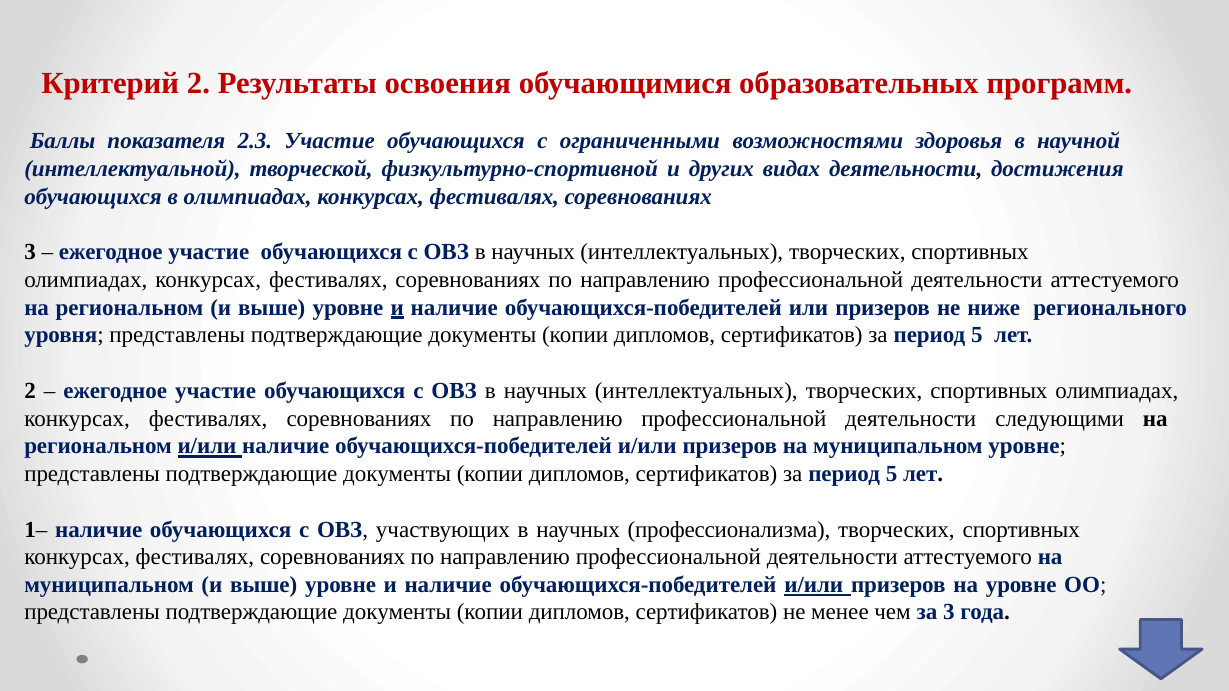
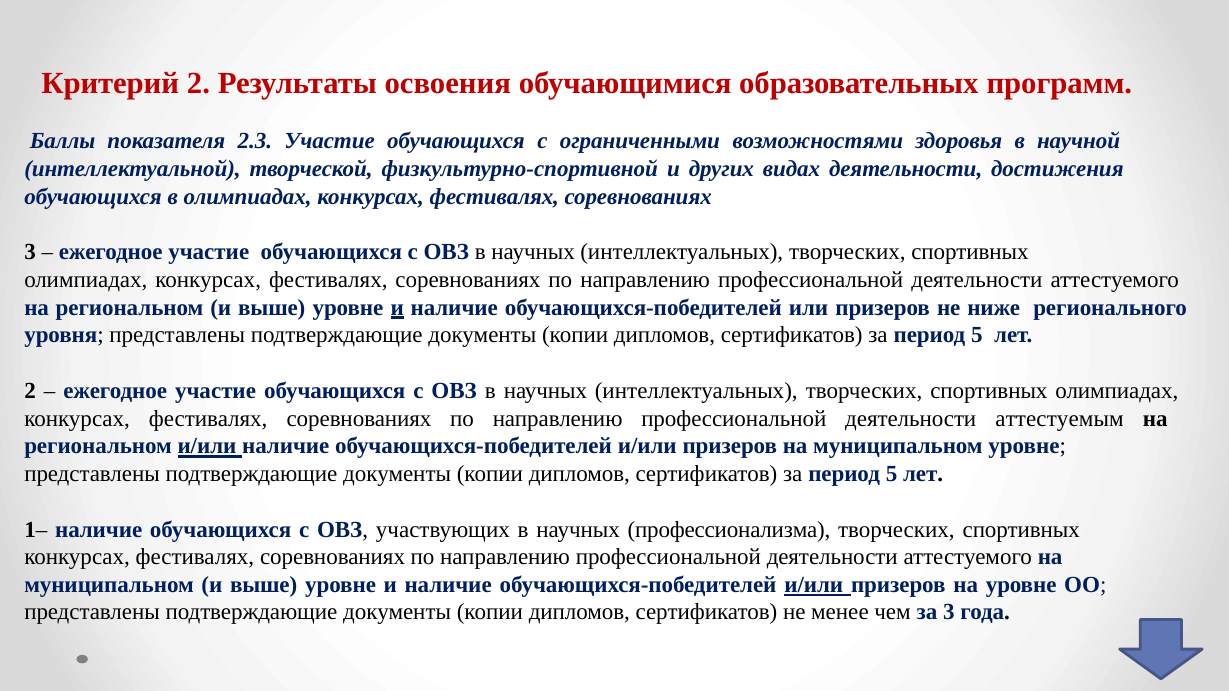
следующими: следующими -> аттестуемым
